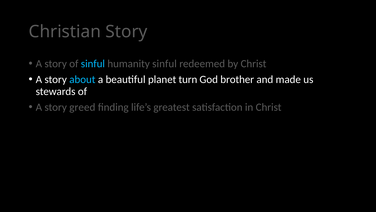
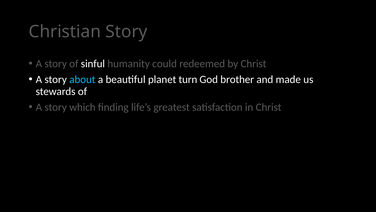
sinful at (93, 64) colour: light blue -> white
humanity sinful: sinful -> could
greed: greed -> which
